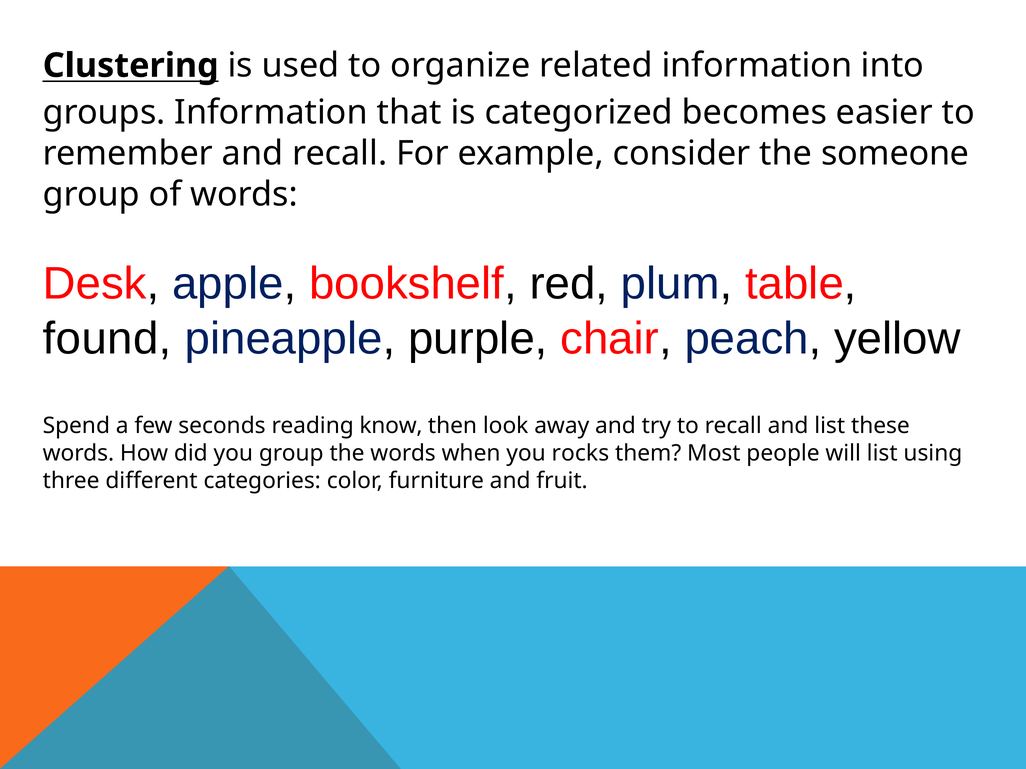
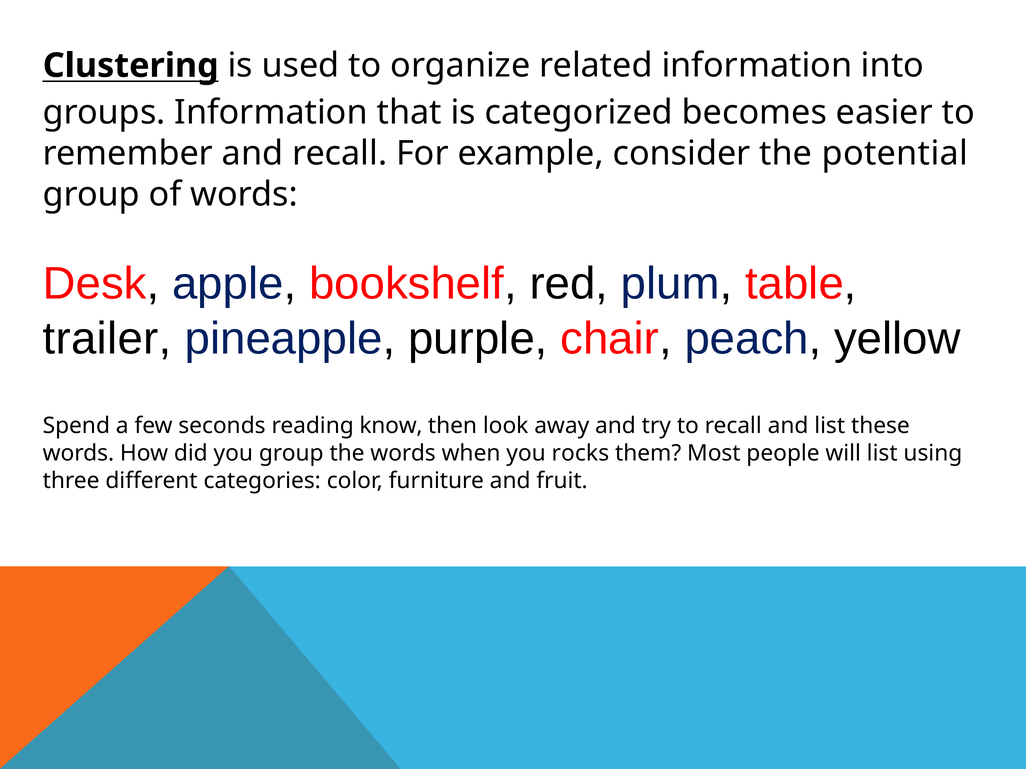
someone: someone -> potential
found: found -> trailer
